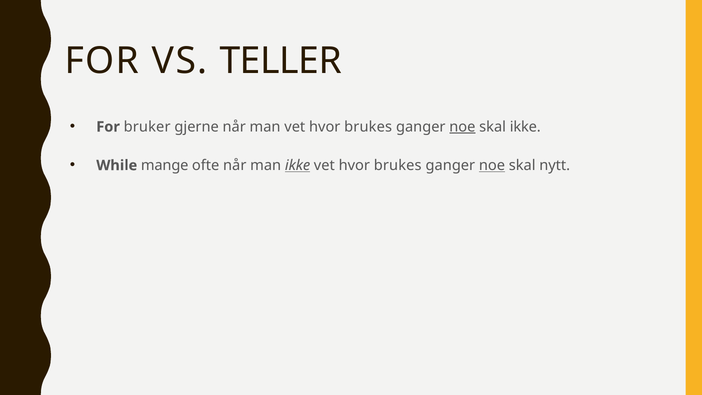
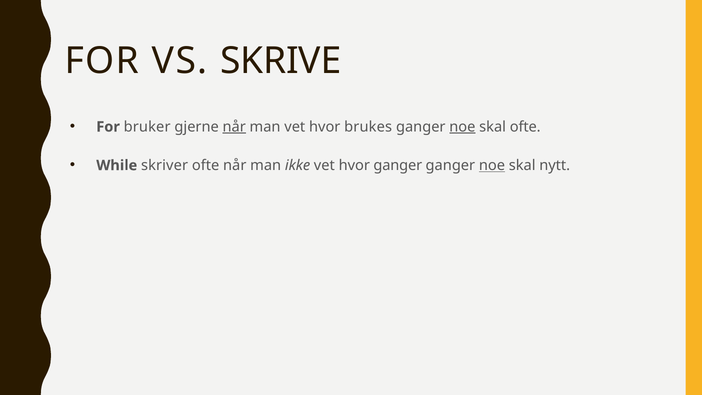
TELLER: TELLER -> SKRIVE
når at (234, 127) underline: none -> present
skal ikke: ikke -> ofte
mange: mange -> skriver
ikke at (298, 165) underline: present -> none
brukes at (398, 165): brukes -> ganger
